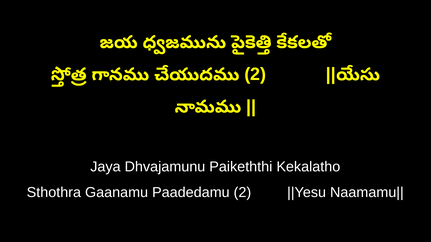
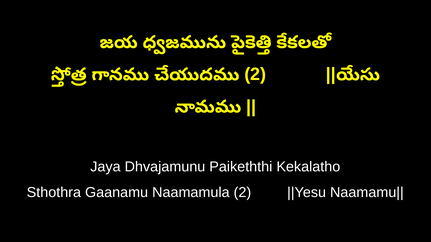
Paadedamu: Paadedamu -> Naamamula
